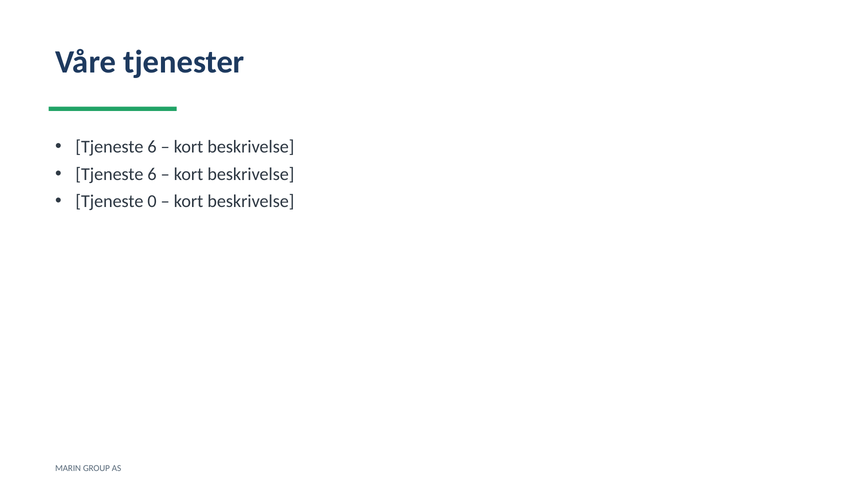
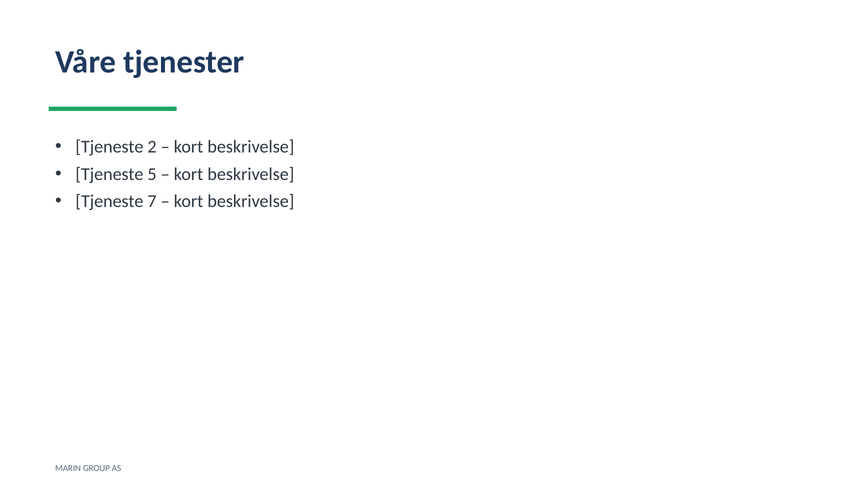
6 at (152, 147): 6 -> 2
6 at (152, 174): 6 -> 5
0: 0 -> 7
